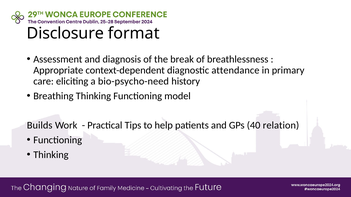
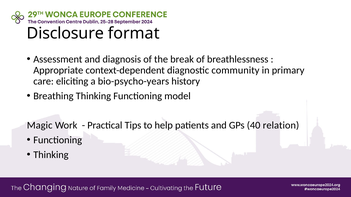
attendance: attendance -> community
bio-psycho-need: bio-psycho-need -> bio-psycho-years
Builds: Builds -> Magic
